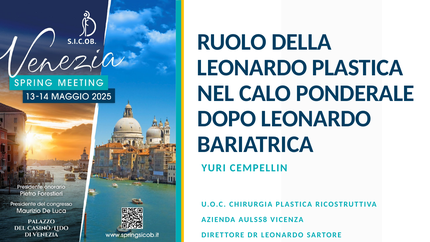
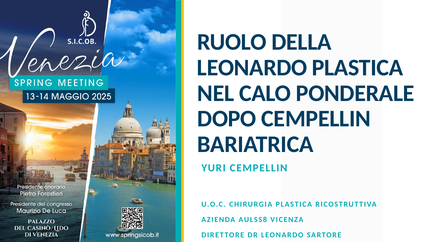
DOPO LEONARDO: LEONARDO -> CEMPELLIN
